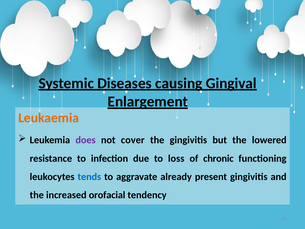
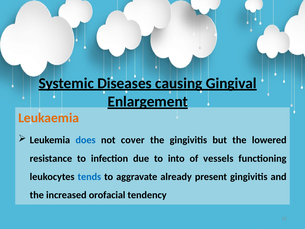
does colour: purple -> blue
loss: loss -> into
chronic: chronic -> vessels
